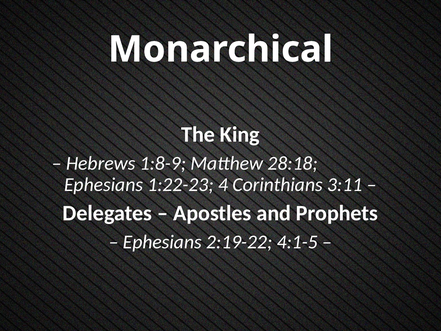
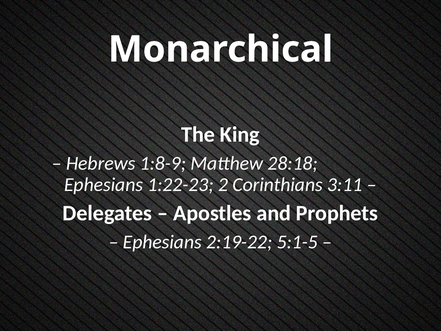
4: 4 -> 2
4:1-5: 4:1-5 -> 5:1-5
